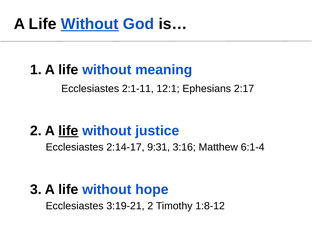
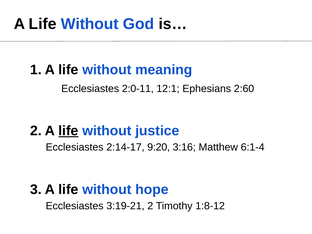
Without at (90, 24) underline: present -> none
2:1-11: 2:1-11 -> 2:0-11
2:17: 2:17 -> 2:60
9:31: 9:31 -> 9:20
